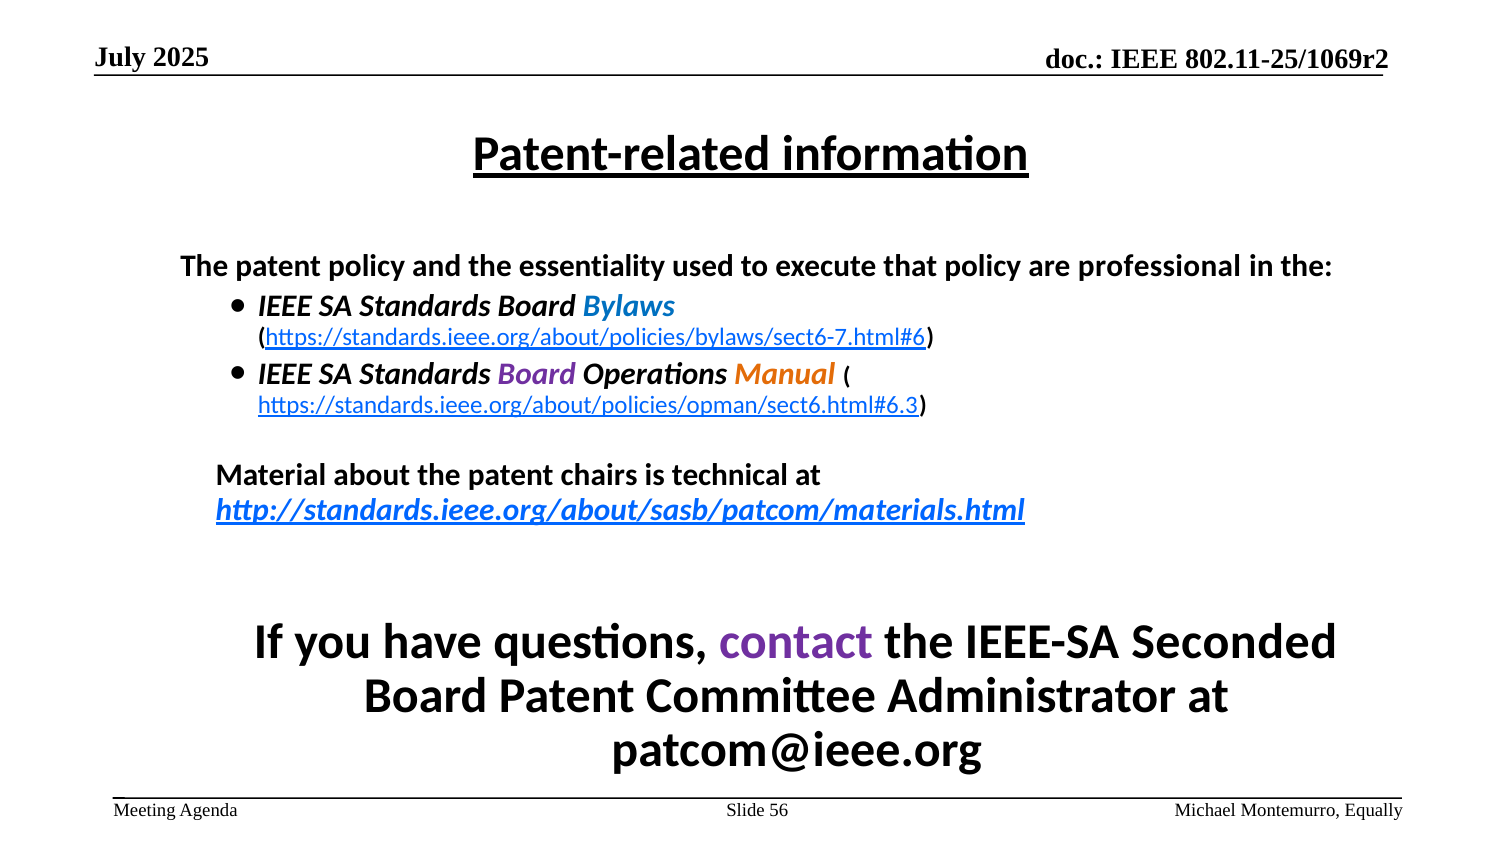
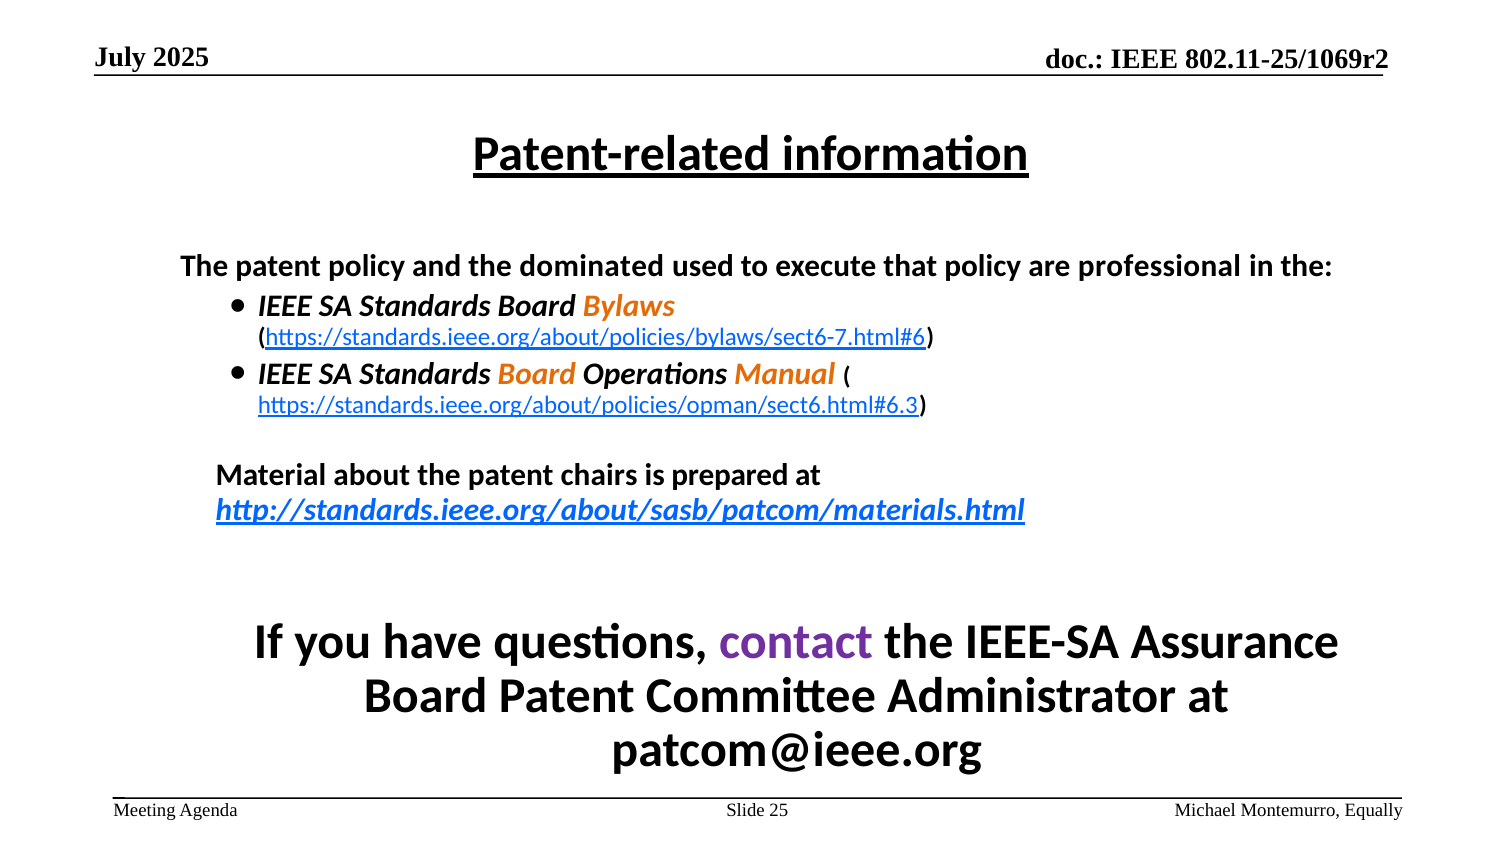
essentiality: essentiality -> dominated
Bylaws colour: blue -> orange
Board at (537, 374) colour: purple -> orange
technical: technical -> prepared
Seconded: Seconded -> Assurance
56: 56 -> 25
